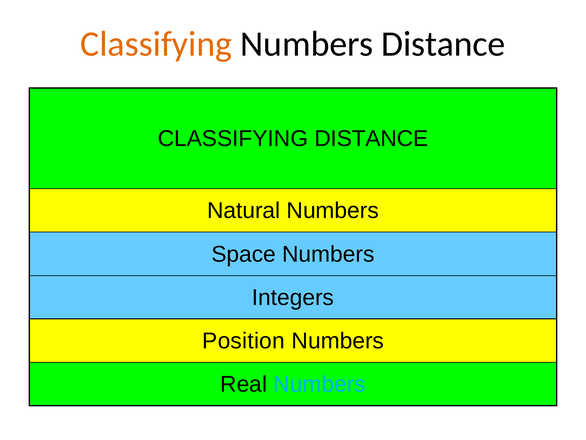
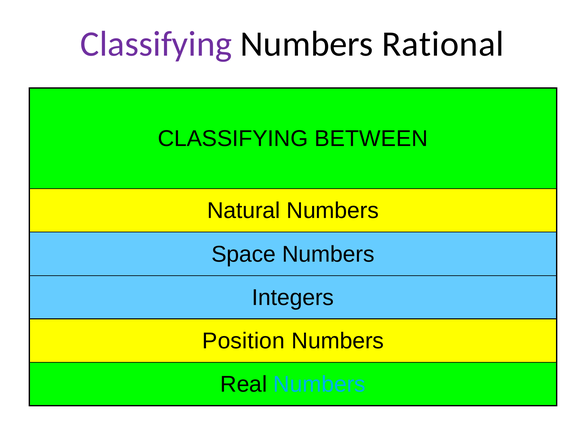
Classifying at (156, 44) colour: orange -> purple
Numbers Distance: Distance -> Rational
CLASSIFYING DISTANCE: DISTANCE -> BETWEEN
